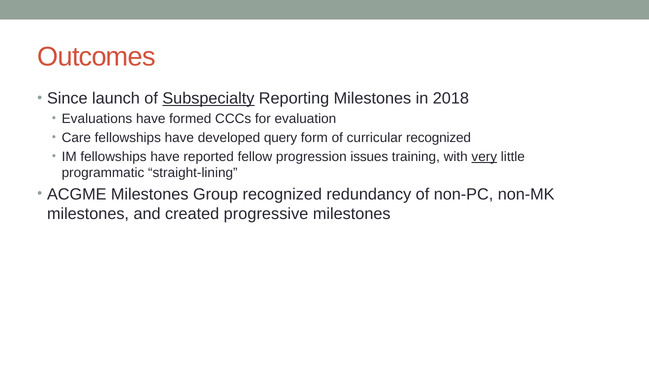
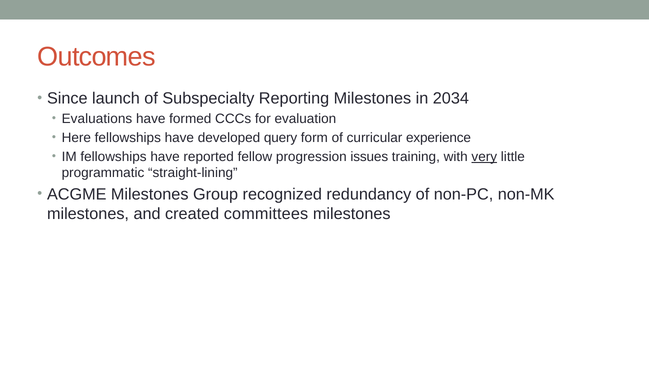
Subspecialty underline: present -> none
2018: 2018 -> 2034
Care: Care -> Here
curricular recognized: recognized -> experience
progressive: progressive -> committees
